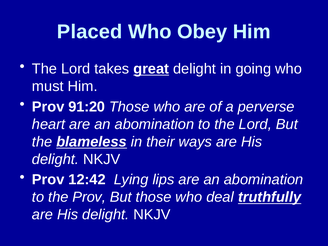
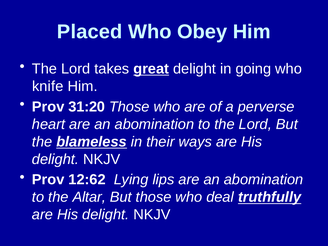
must: must -> knife
91:20: 91:20 -> 31:20
12:42: 12:42 -> 12:62
the Prov: Prov -> Altar
